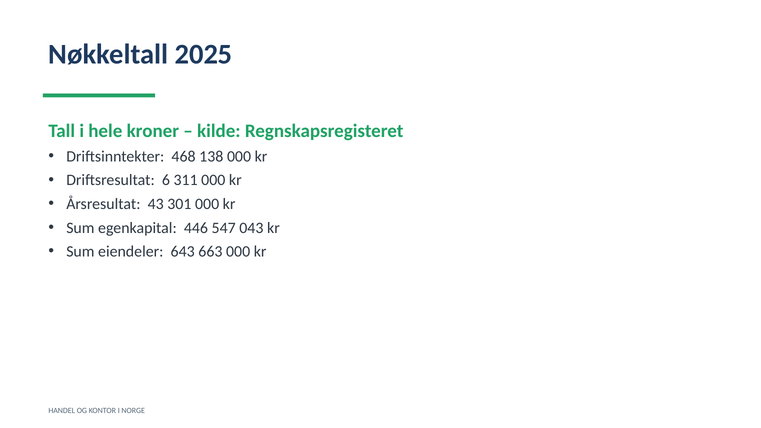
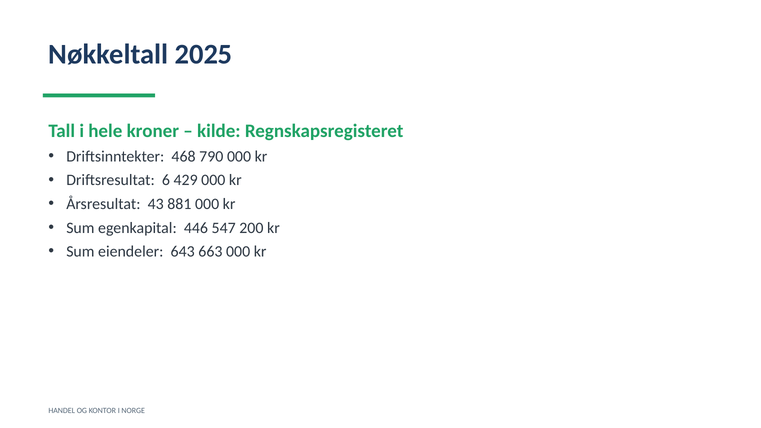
138: 138 -> 790
311: 311 -> 429
301: 301 -> 881
043: 043 -> 200
